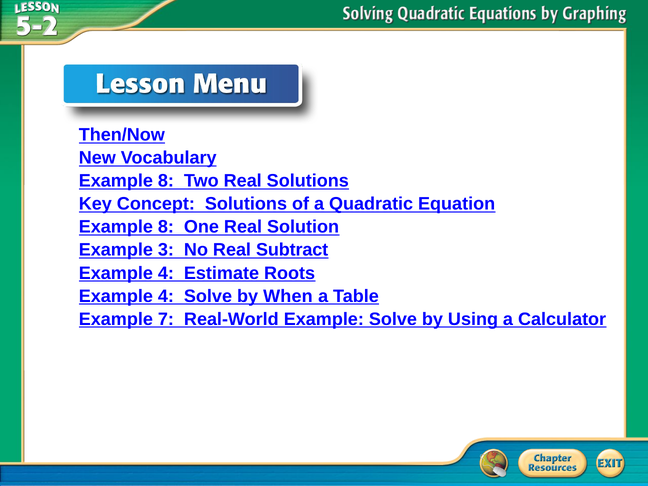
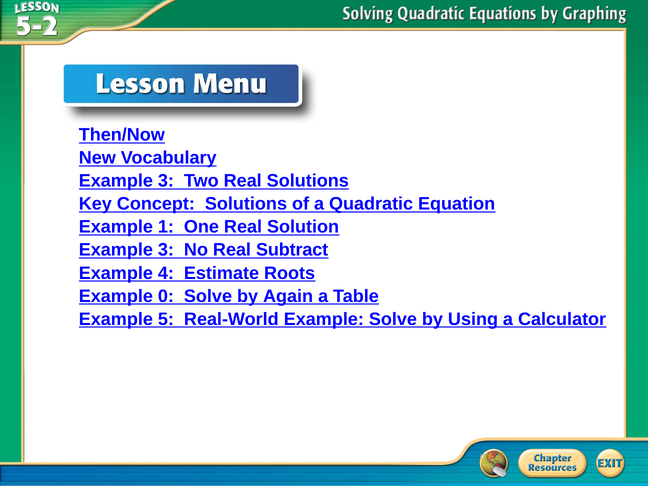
8 at (166, 181): 8 -> 3
8 at (166, 227): 8 -> 1
4 at (166, 296): 4 -> 0
When: When -> Again
7: 7 -> 5
